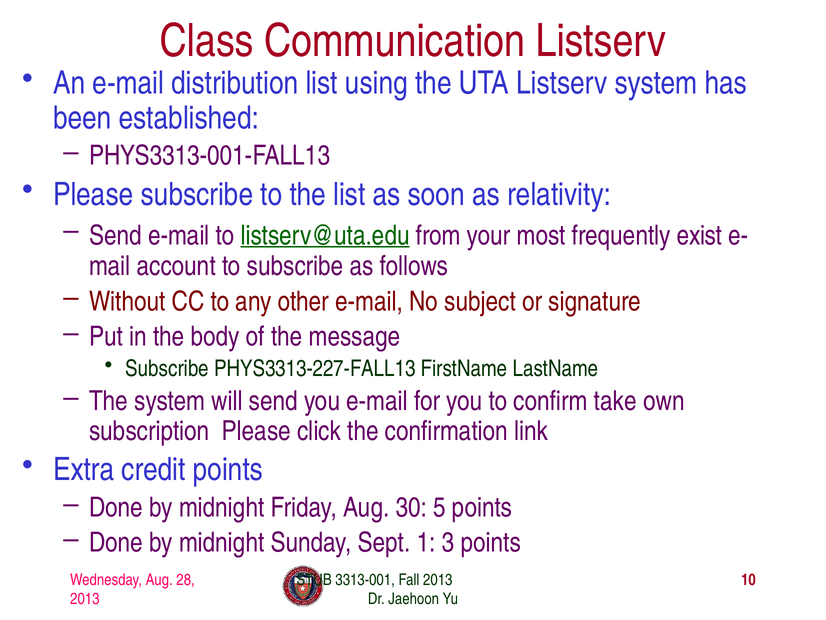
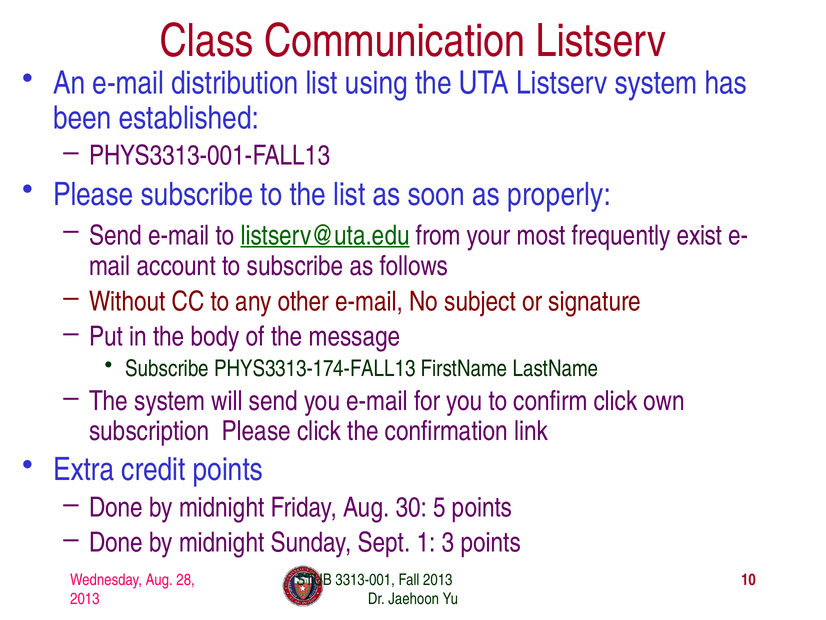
relativity: relativity -> properly
PHYS3313-227-FALL13: PHYS3313-227-FALL13 -> PHYS3313-174-FALL13
confirm take: take -> click
